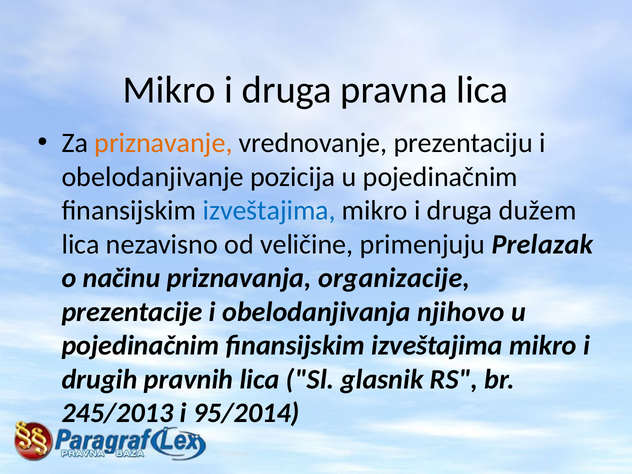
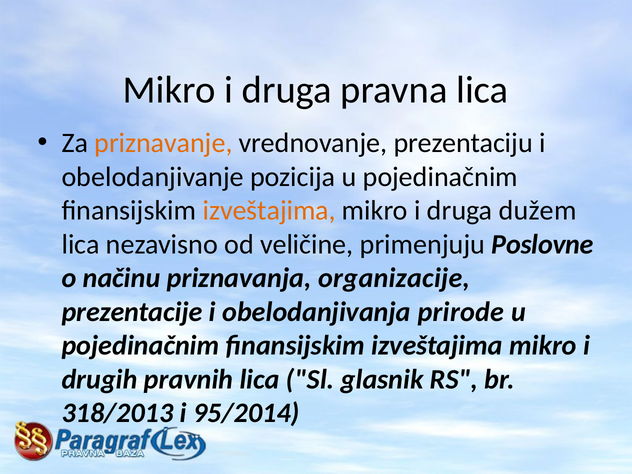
izveštajima at (269, 211) colour: blue -> orange
Prelazak: Prelazak -> Poslovne
njihovo: njihovo -> prirode
245/2013: 245/2013 -> 318/2013
